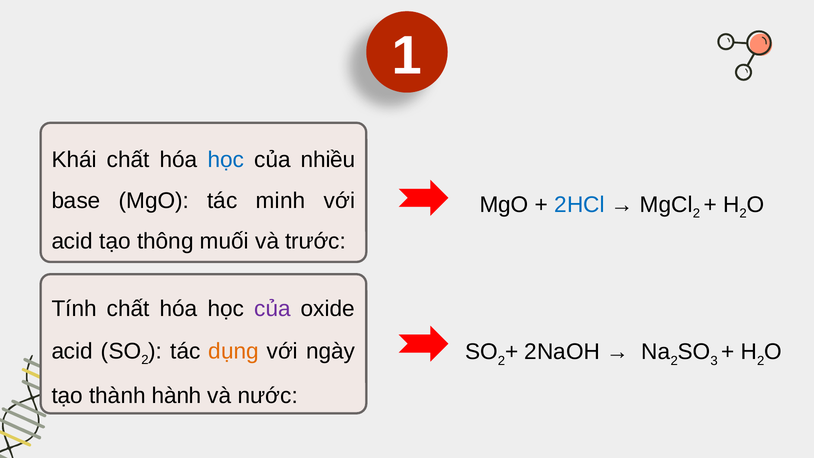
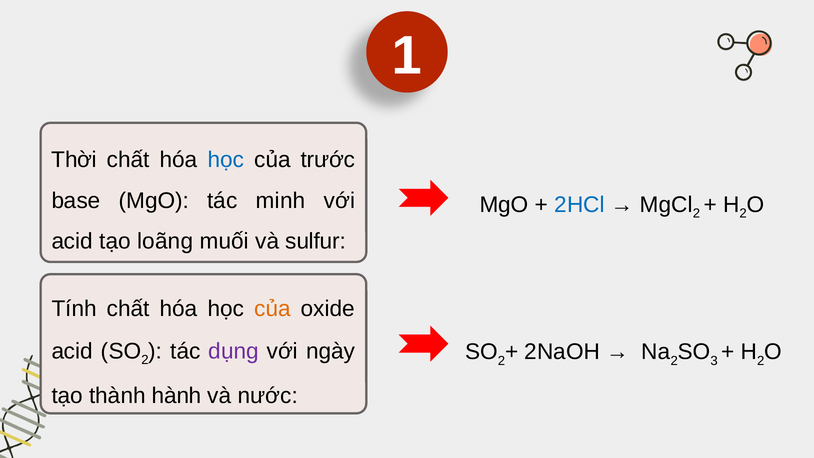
Khái: Khái -> Thời
nhiều: nhiều -> trước
thông: thông -> loãng
trước: trước -> sulfur
của at (273, 309) colour: purple -> orange
dụng colour: orange -> purple
